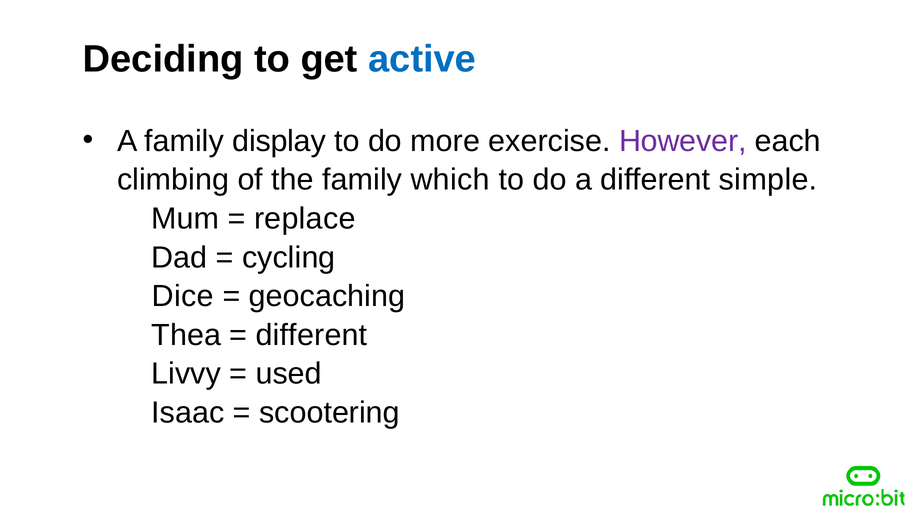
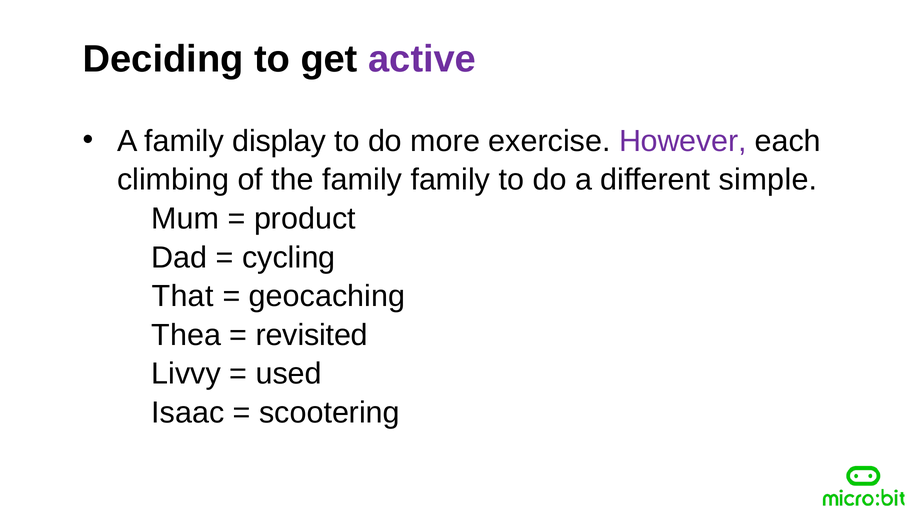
active colour: blue -> purple
family which: which -> family
replace: replace -> product
Dice: Dice -> That
different at (312, 335): different -> revisited
